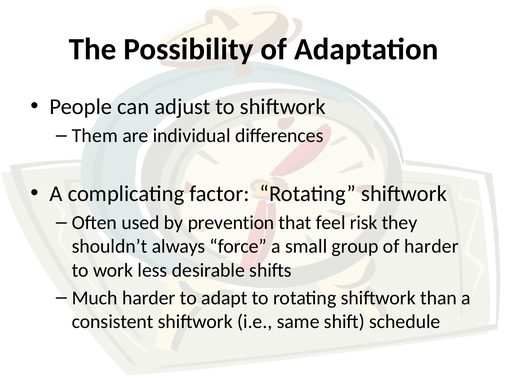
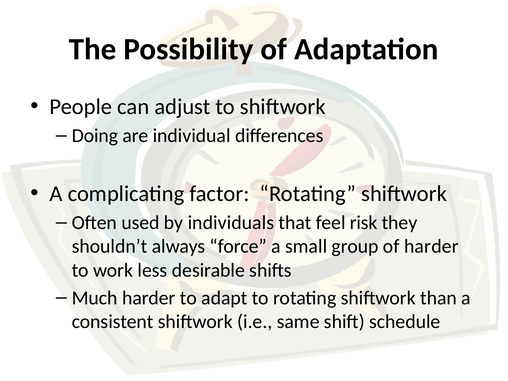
Them: Them -> Doing
prevention: prevention -> individuals
